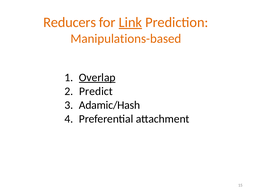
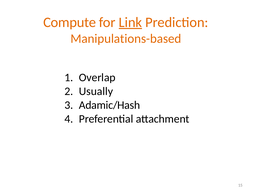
Reducers: Reducers -> Compute
Overlap underline: present -> none
Predict: Predict -> Usually
